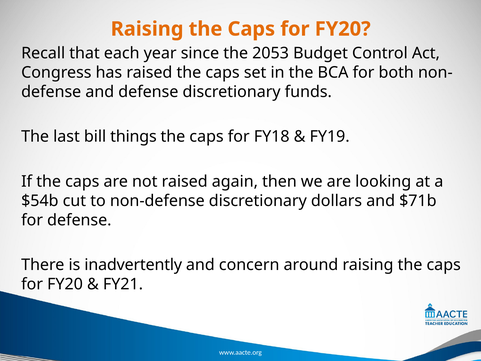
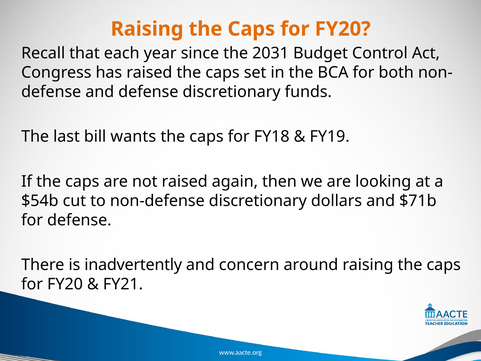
2053: 2053 -> 2031
things: things -> wants
